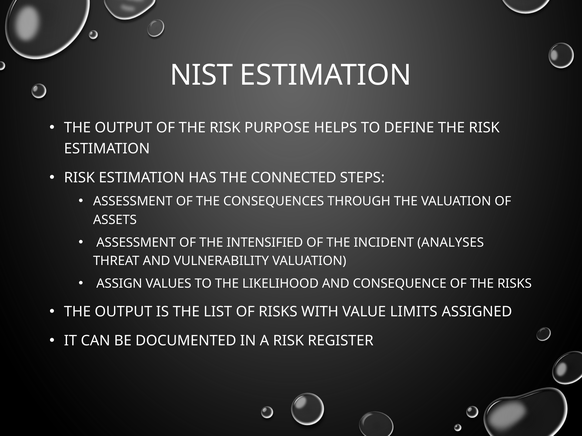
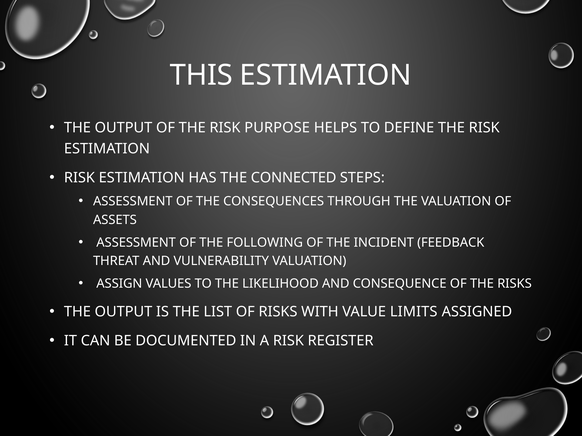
NIST: NIST -> THIS
INTENSIFIED: INTENSIFIED -> FOLLOWING
ANALYSES: ANALYSES -> FEEDBACK
